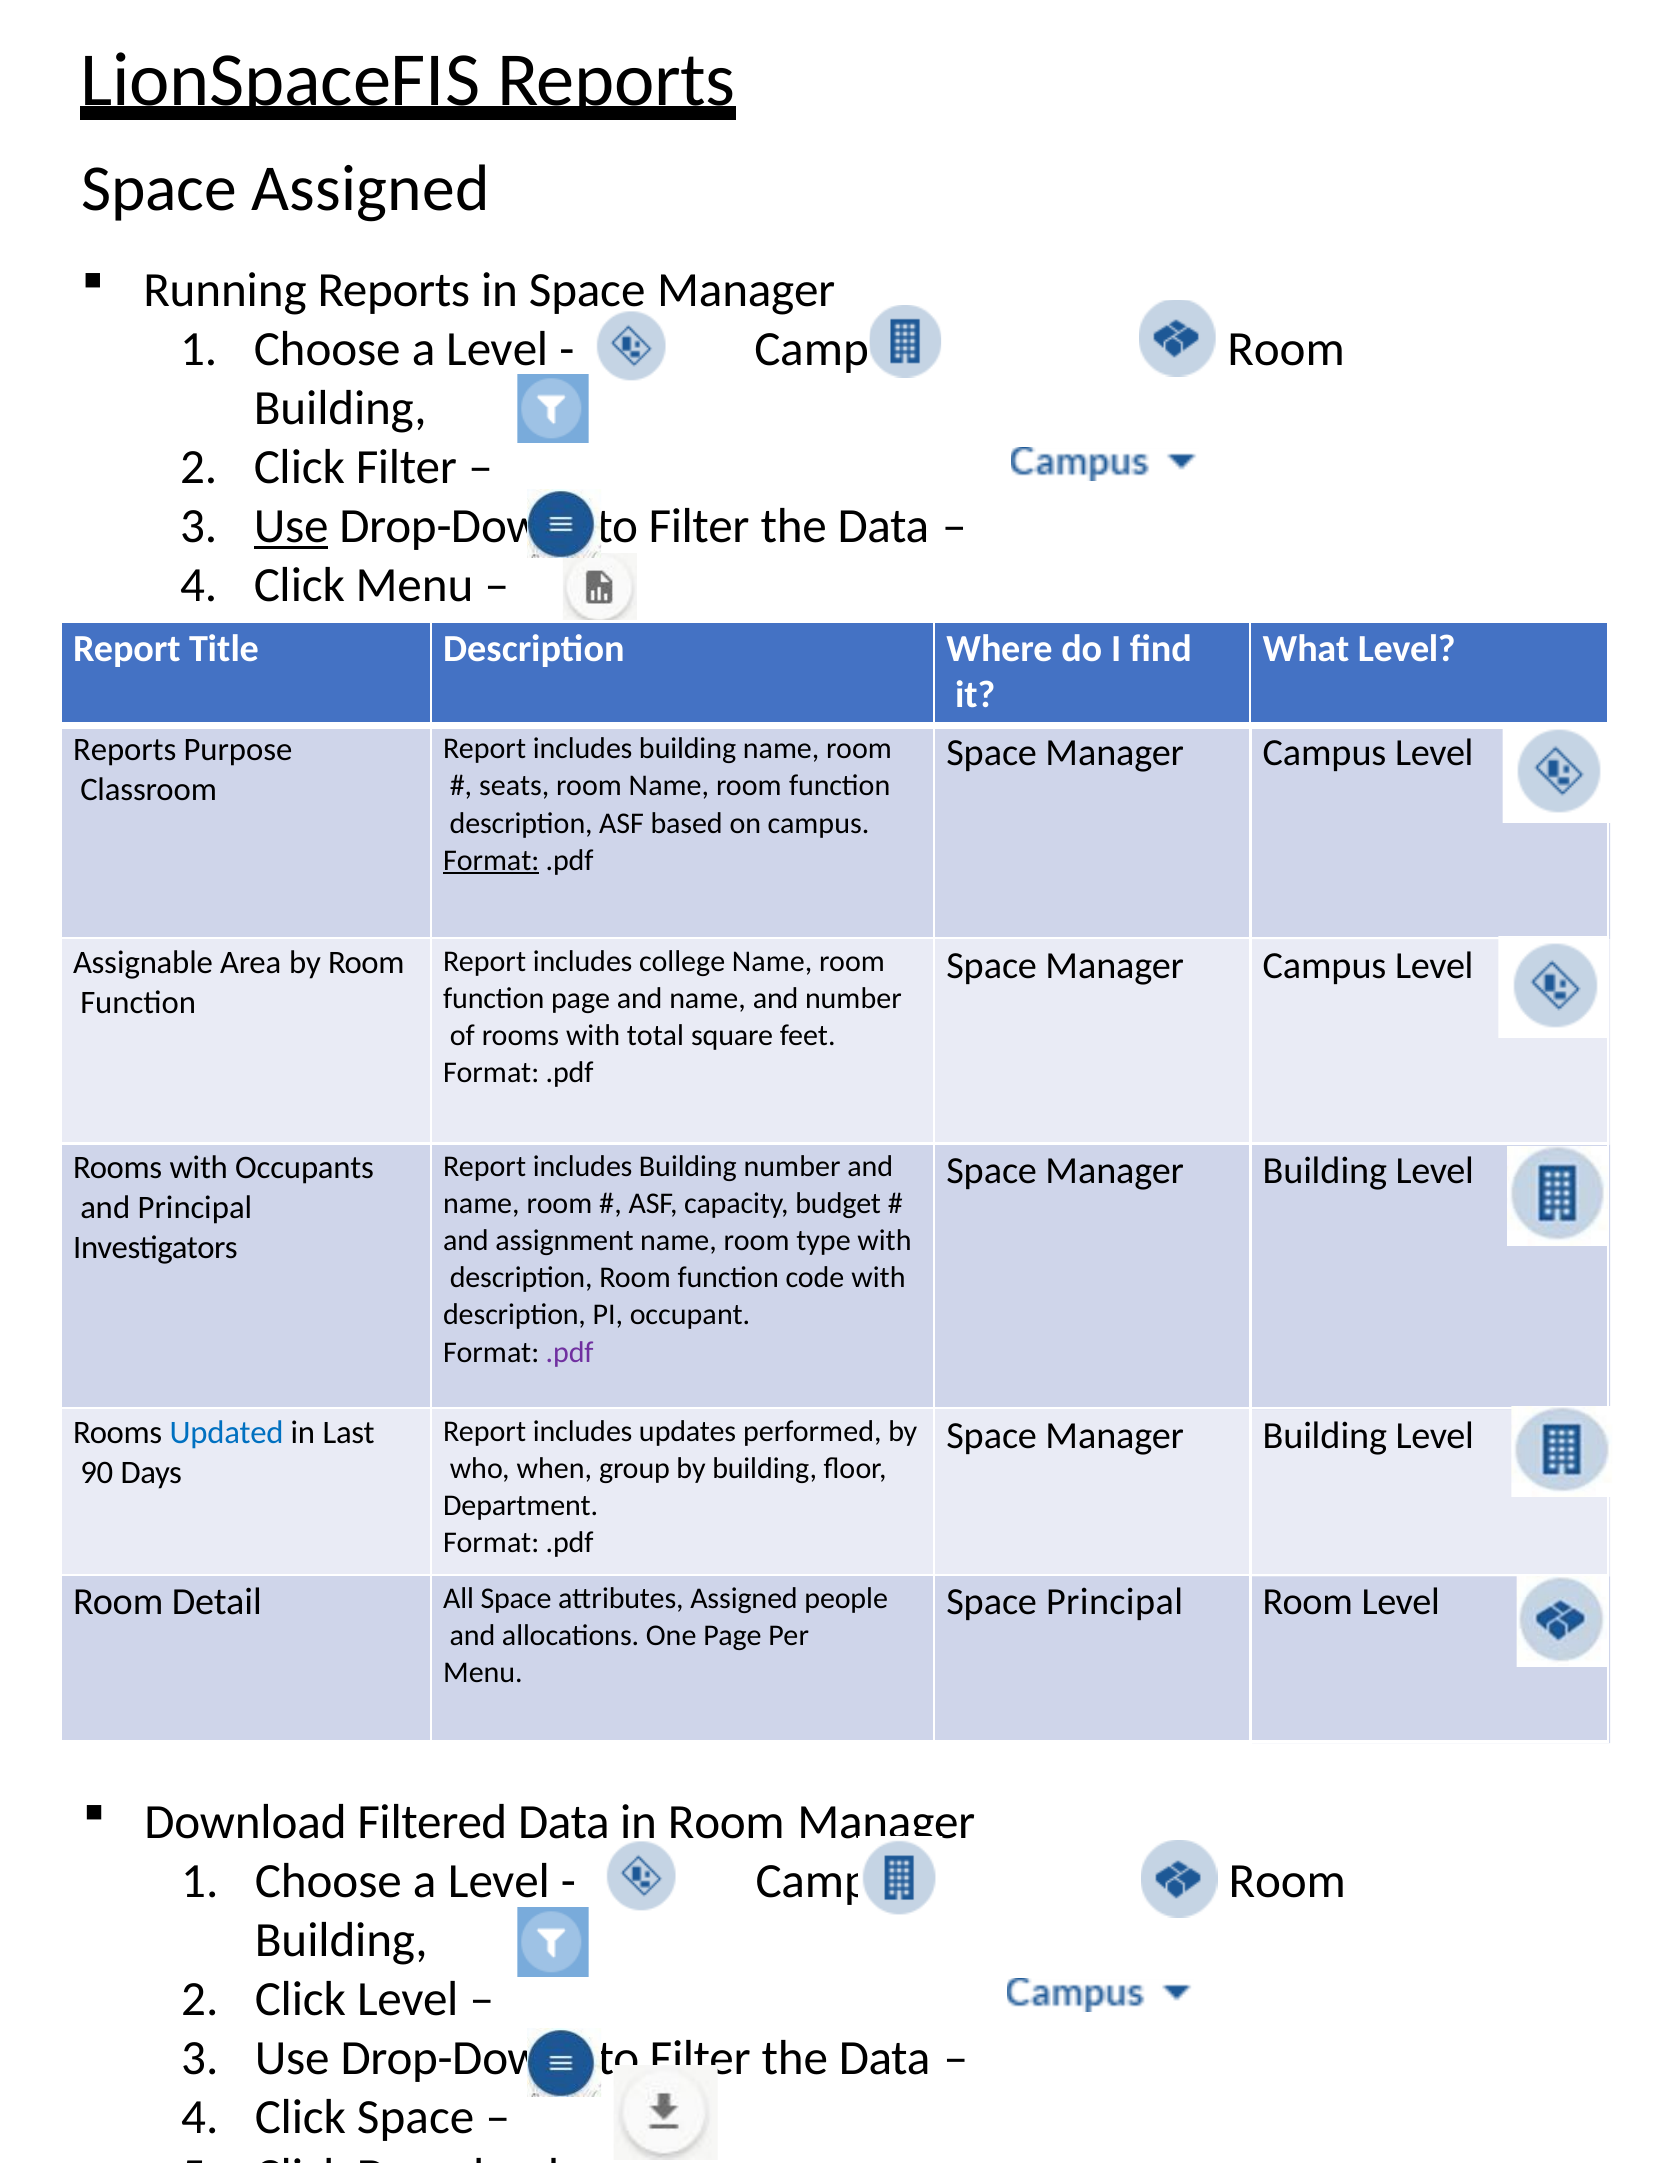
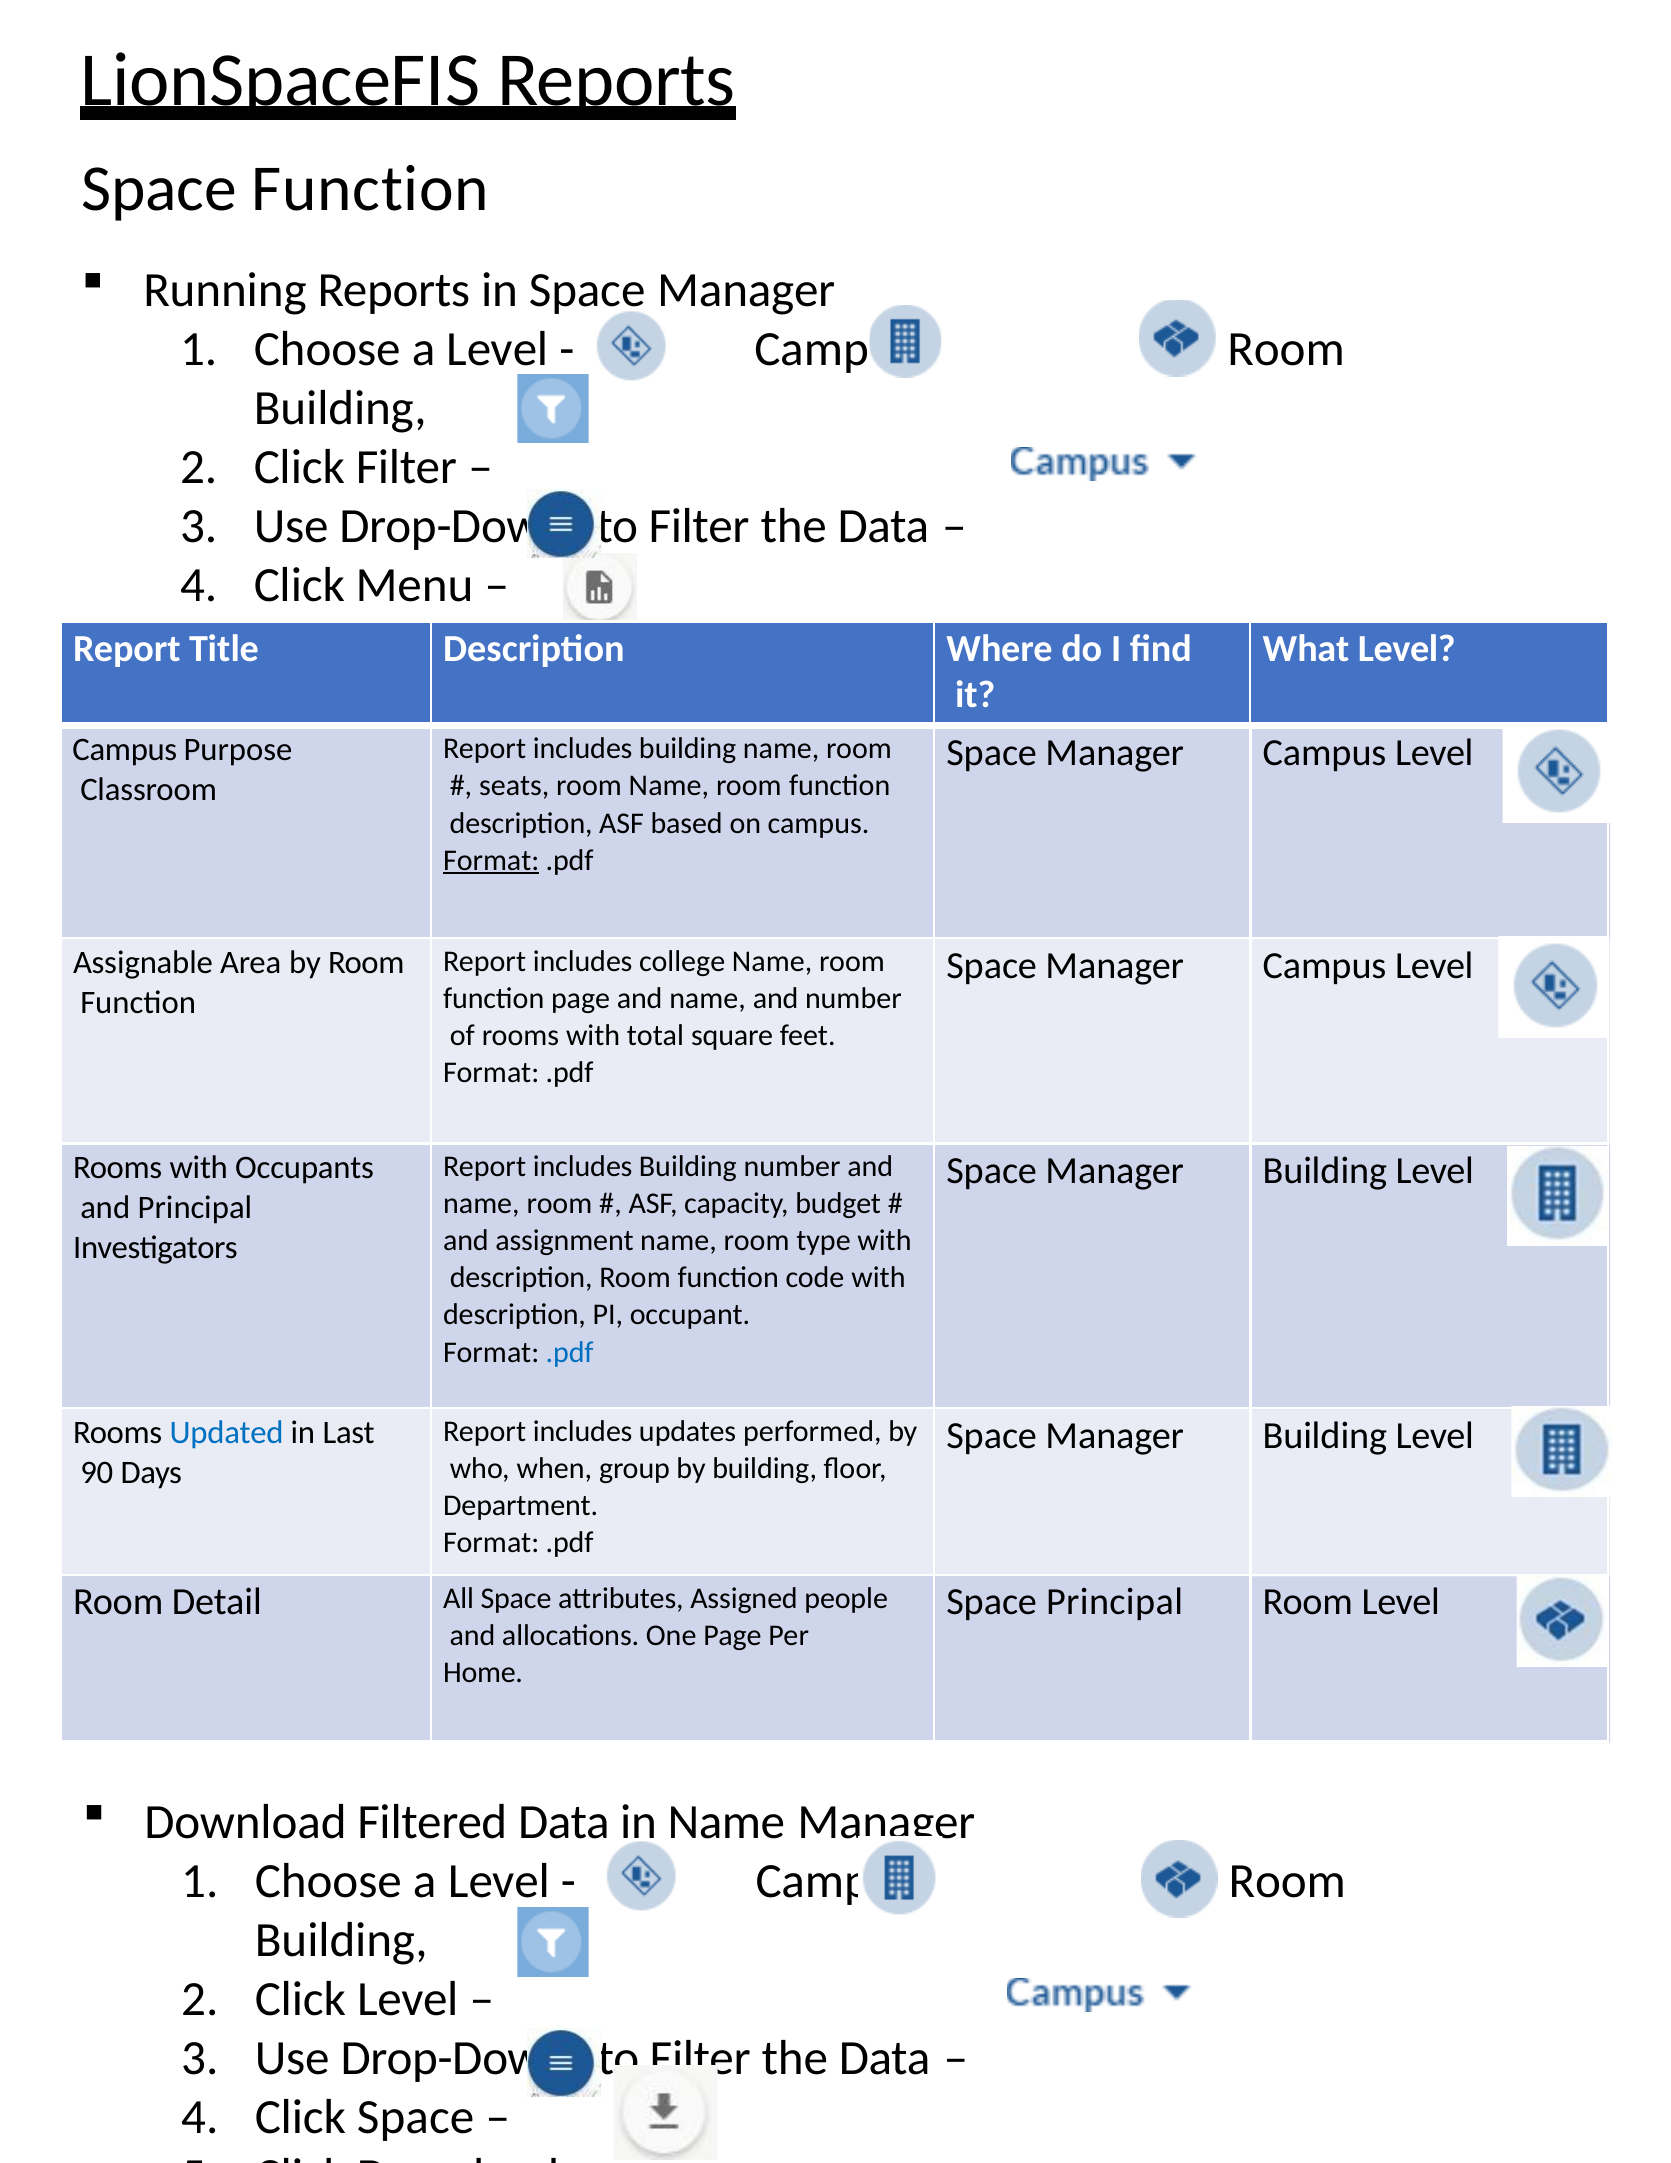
Space Assigned: Assigned -> Function
Use at (291, 526) underline: present -> none
Reports at (125, 750): Reports -> Campus
.pdf at (570, 1352) colour: purple -> blue
Menu at (483, 1672): Menu -> Home
Room at (726, 1821): Room -> Name
